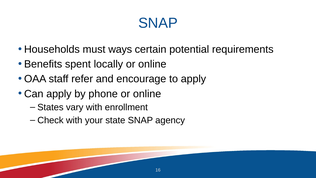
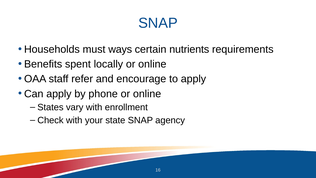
potential: potential -> nutrients
